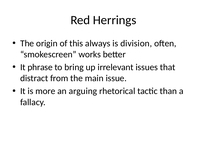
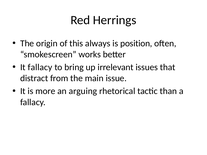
division: division -> position
It phrase: phrase -> fallacy
